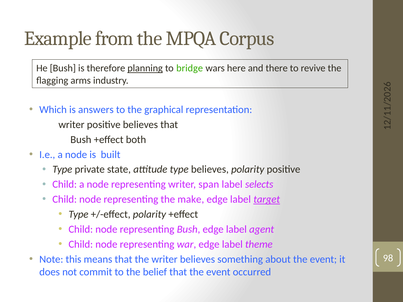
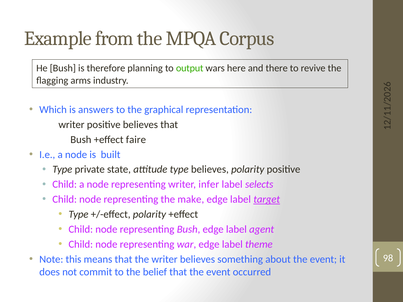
planning underline: present -> none
bridge: bridge -> output
both: both -> faire
span: span -> infer
